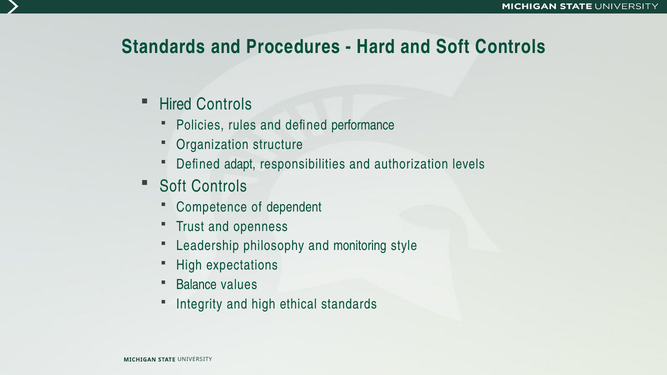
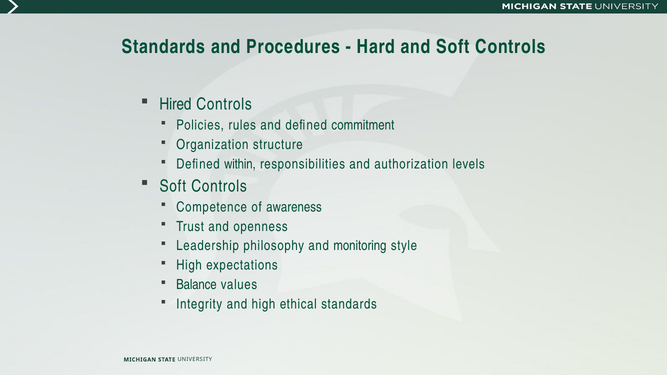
performance: performance -> commitment
adapt: adapt -> within
dependent: dependent -> awareness
